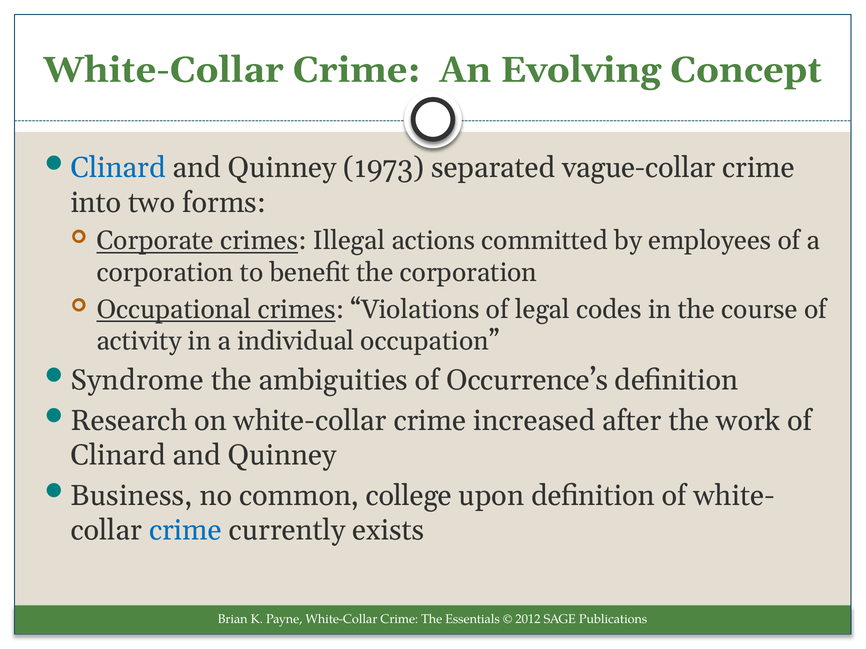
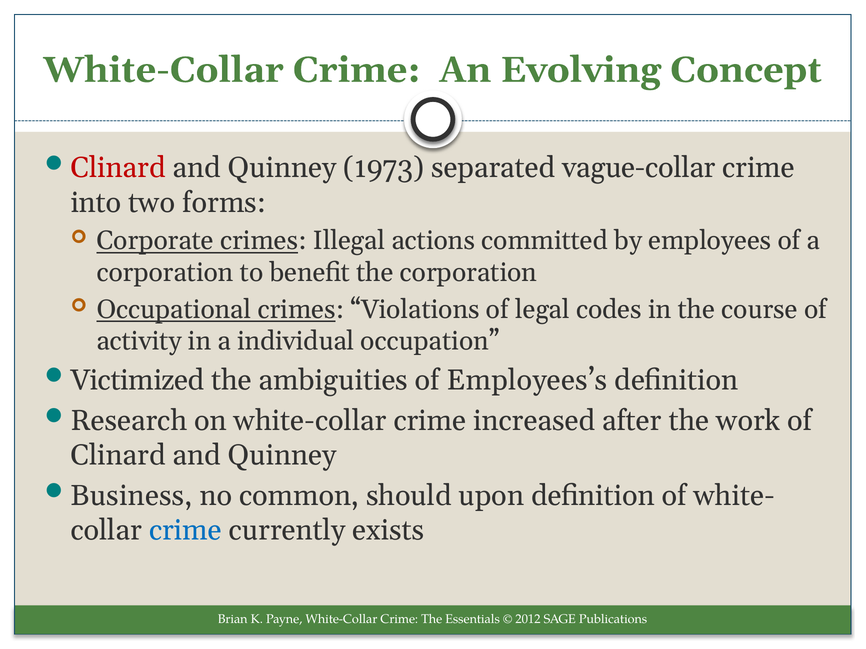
Clinard at (118, 168) colour: blue -> red
Syndrome: Syndrome -> Victimized
Occurrence’s: Occurrence’s -> Employees’s
college: college -> should
